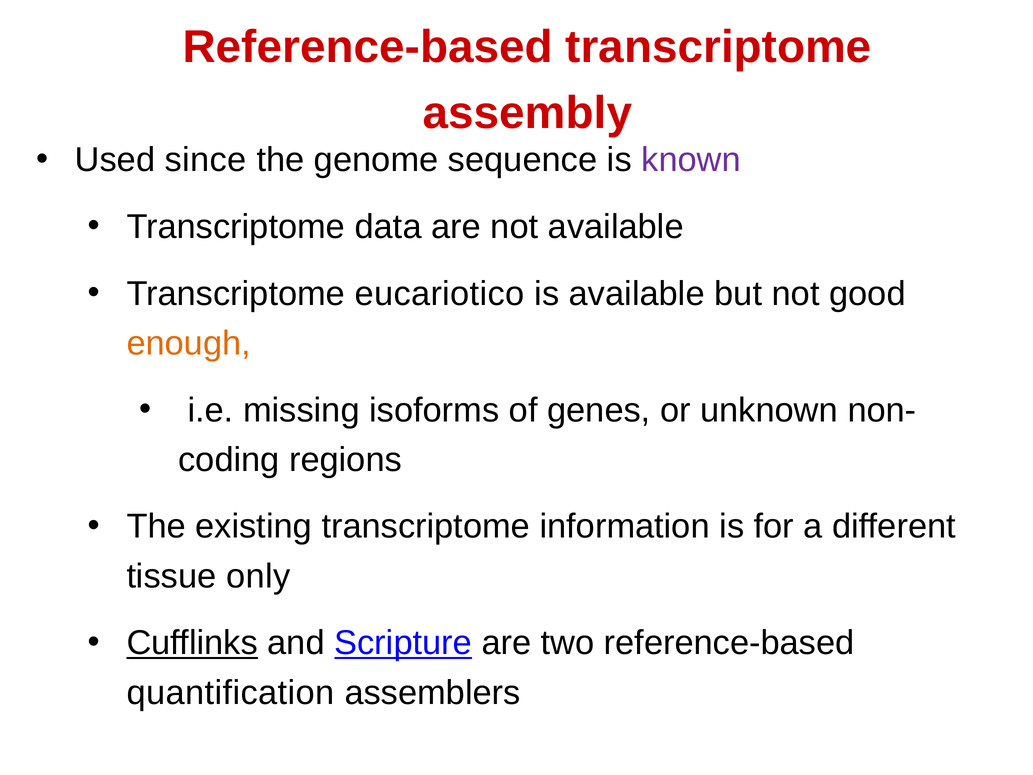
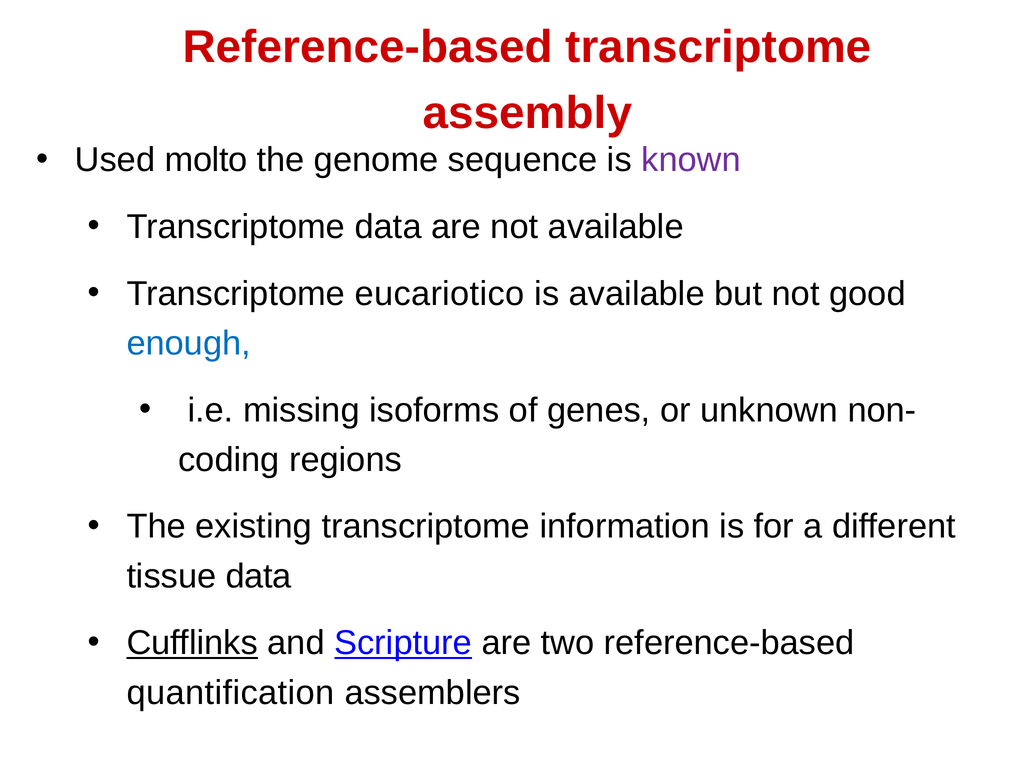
since: since -> molto
enough colour: orange -> blue
tissue only: only -> data
